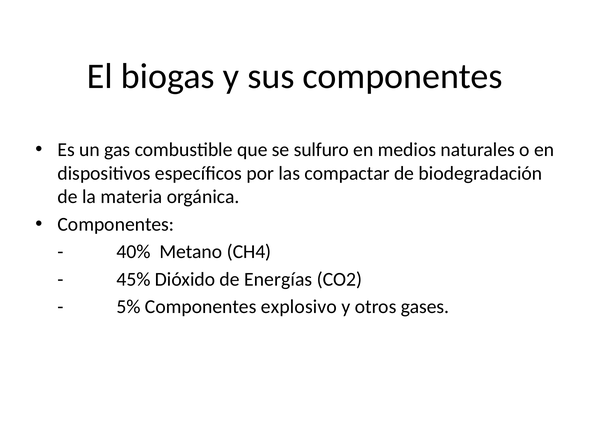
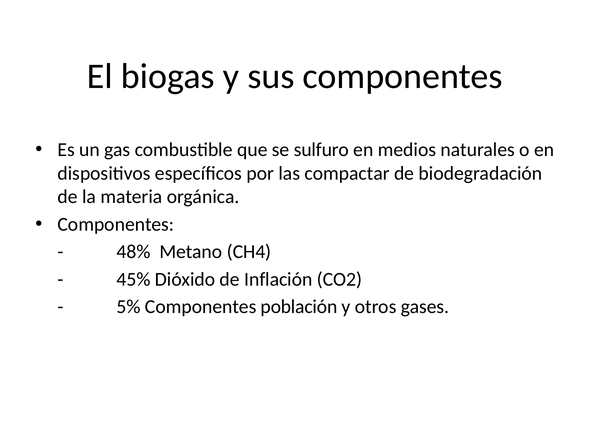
40%: 40% -> 48%
Energías: Energías -> Inflación
explosivo: explosivo -> población
